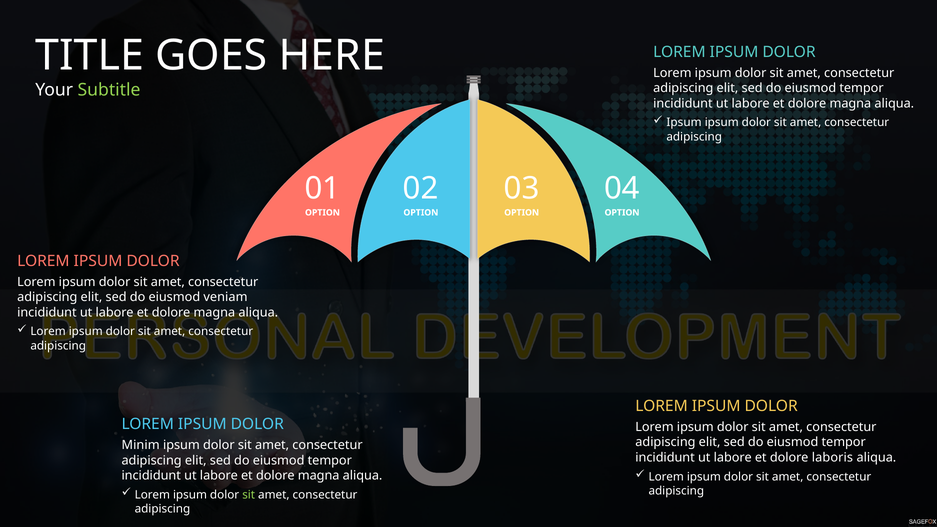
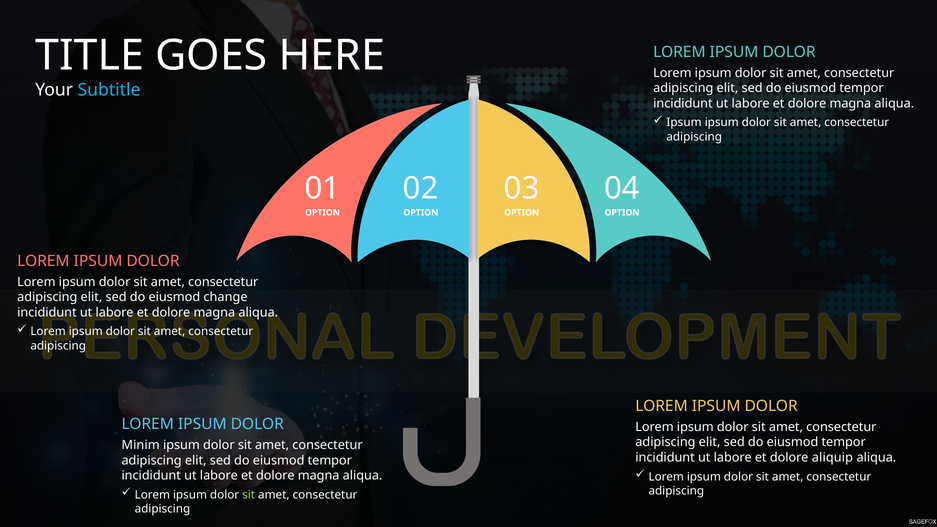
Subtitle colour: light green -> light blue
veniam: veniam -> change
laboris: laboris -> aliquip
